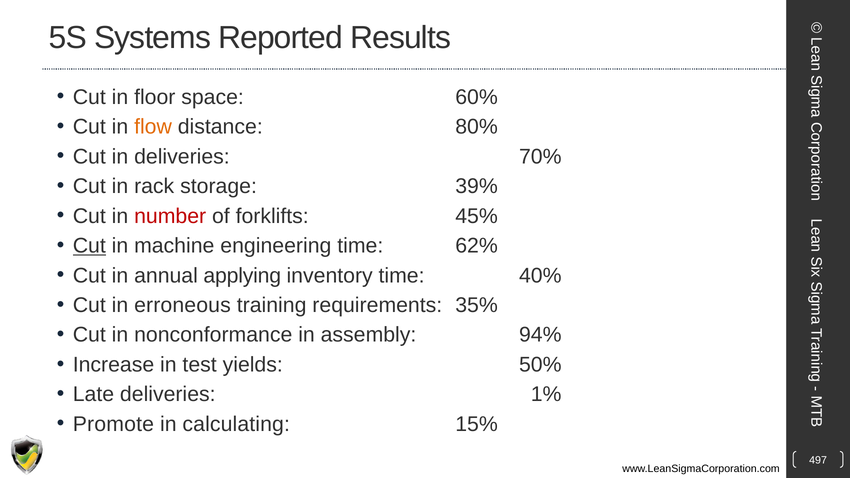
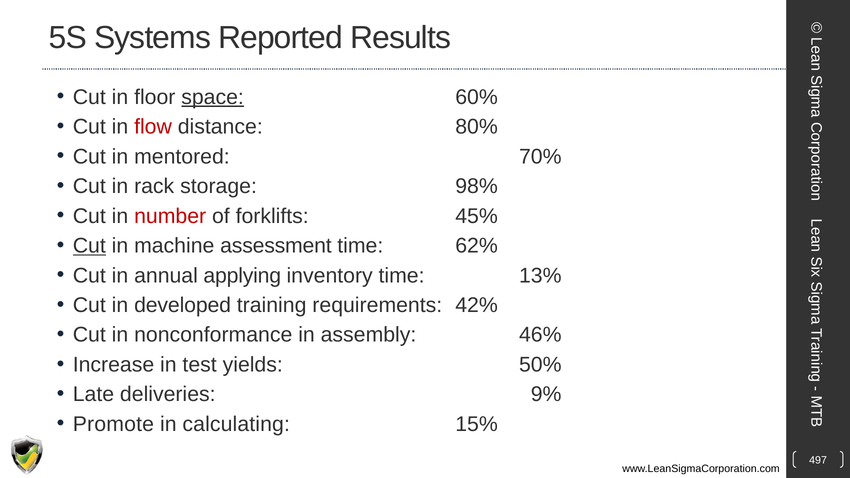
space underline: none -> present
flow colour: orange -> red
in deliveries: deliveries -> mentored
39%: 39% -> 98%
engineering: engineering -> assessment
40%: 40% -> 13%
erroneous: erroneous -> developed
35%: 35% -> 42%
94%: 94% -> 46%
1%: 1% -> 9%
